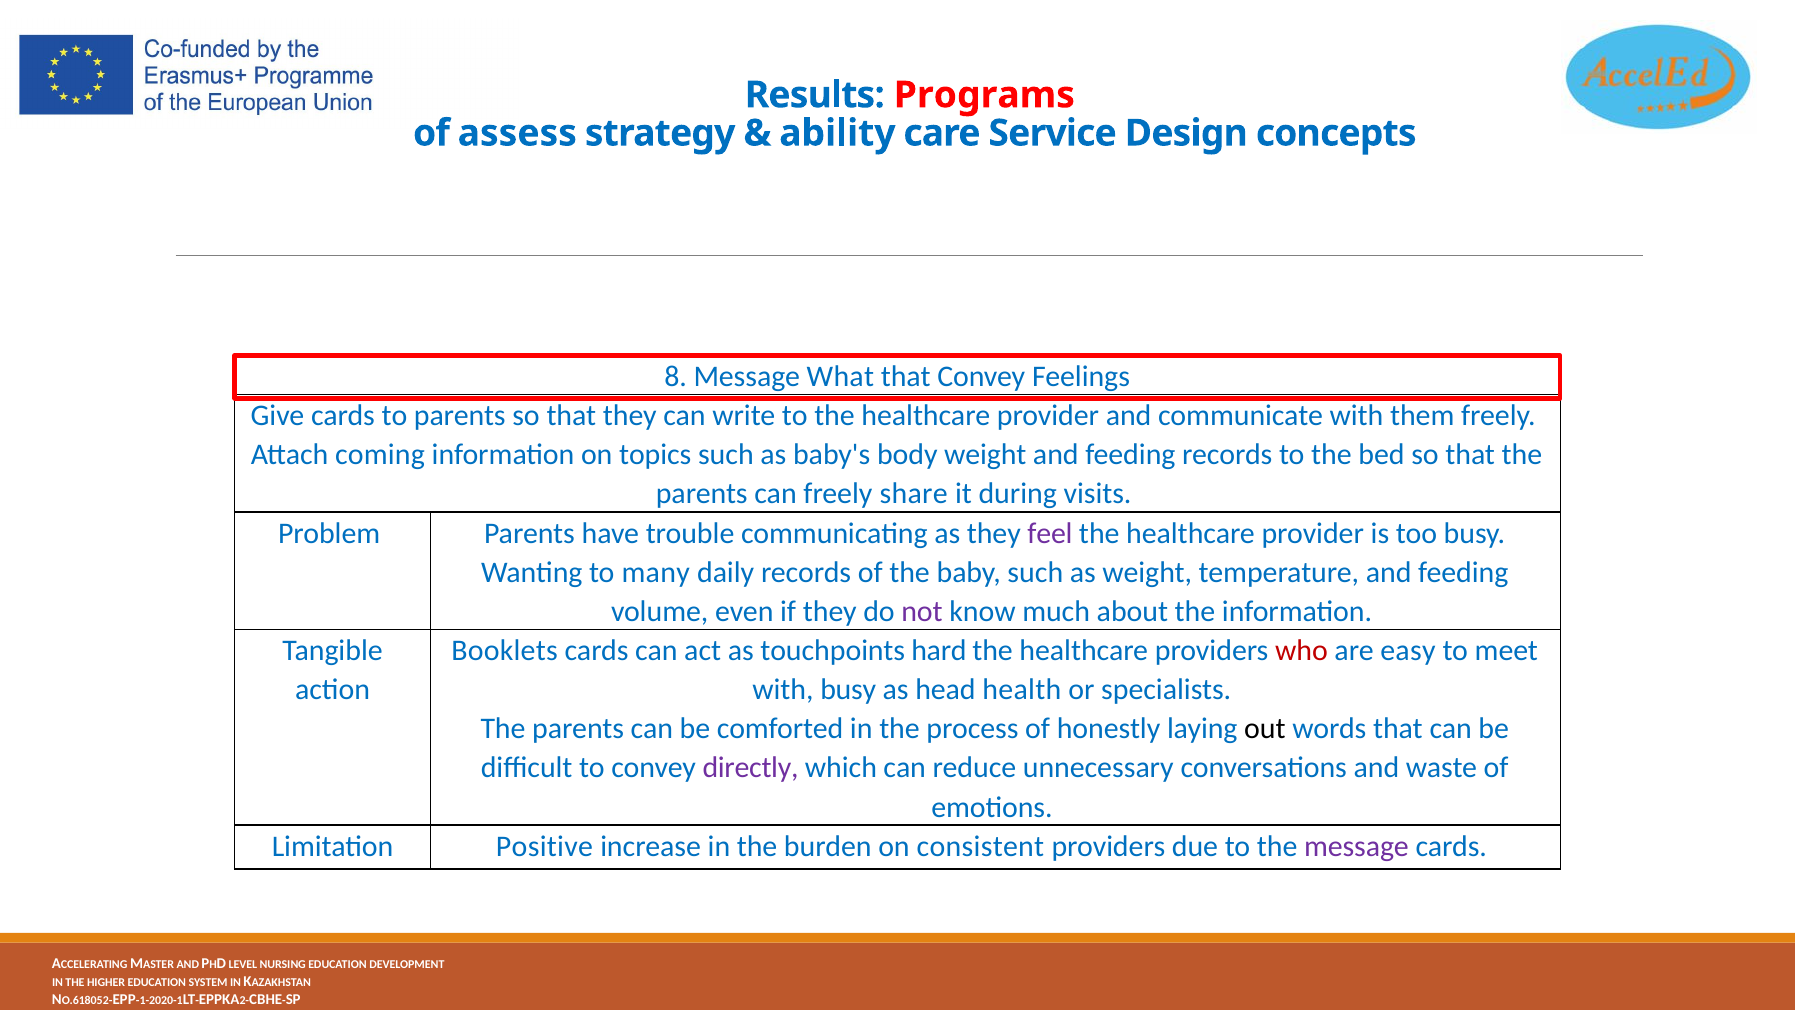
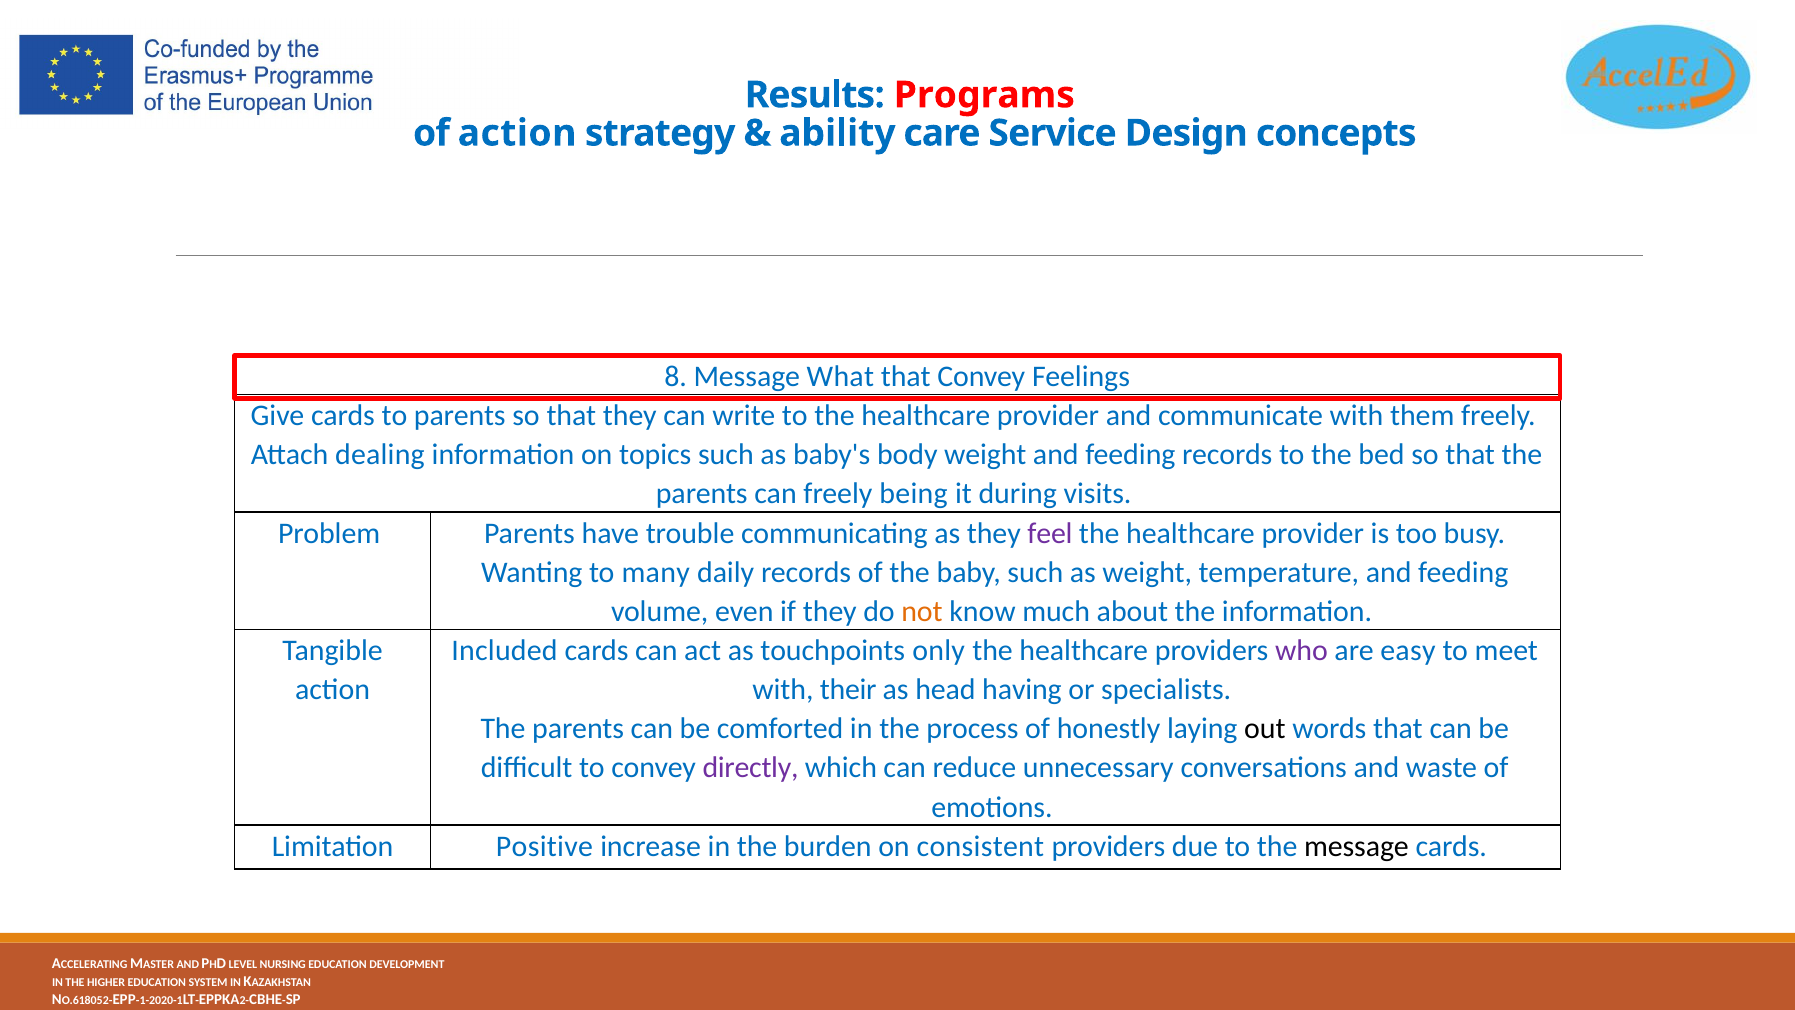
of assess: assess -> action
coming: coming -> dealing
share: share -> being
not colour: purple -> orange
Booklets: Booklets -> Included
hard: hard -> only
who colour: red -> purple
with busy: busy -> their
health: health -> having
message at (1356, 846) colour: purple -> black
